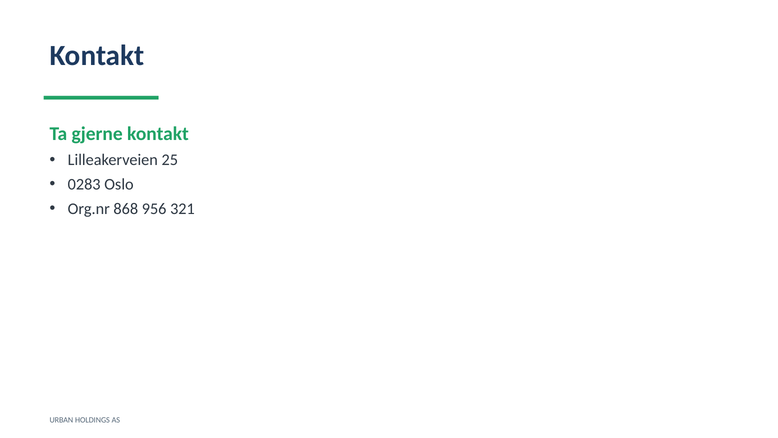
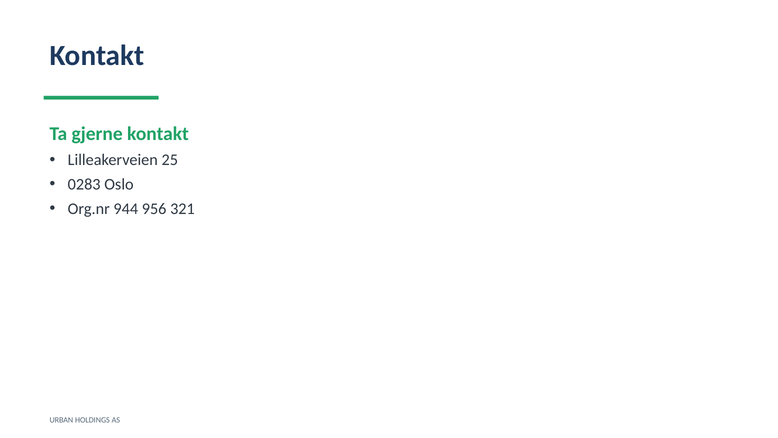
868: 868 -> 944
